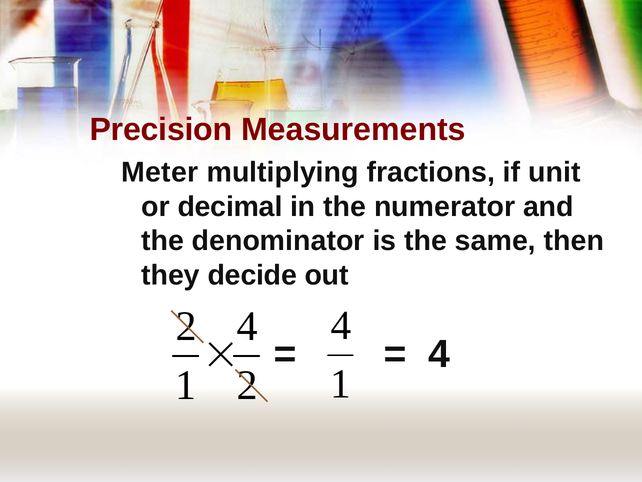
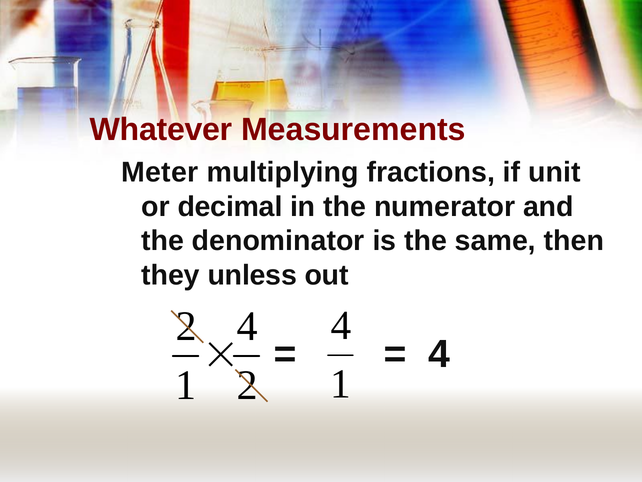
Precision: Precision -> Whatever
decide: decide -> unless
